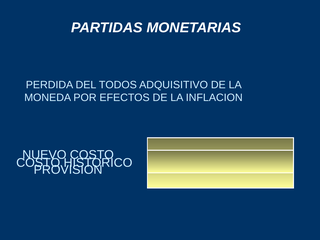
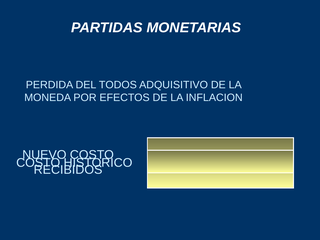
PROVISION: PROVISION -> RECIBIDOS
